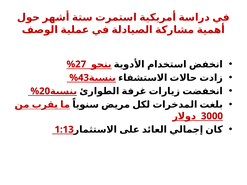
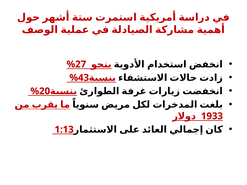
3000: 3000 -> 1933
